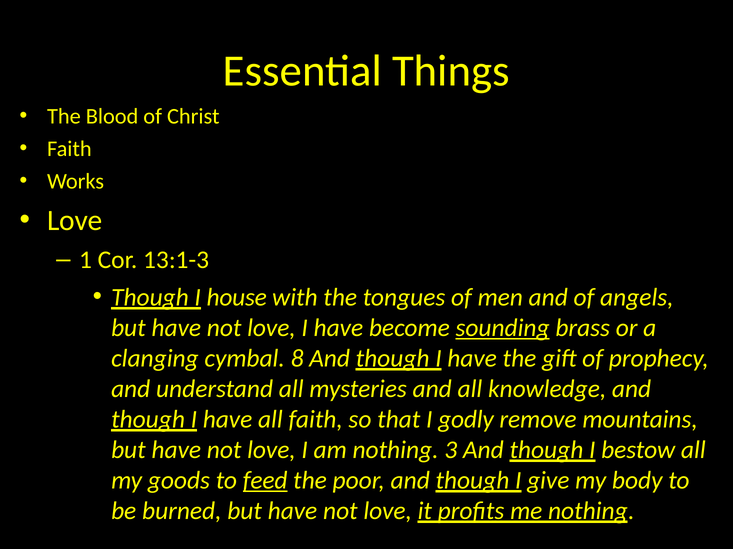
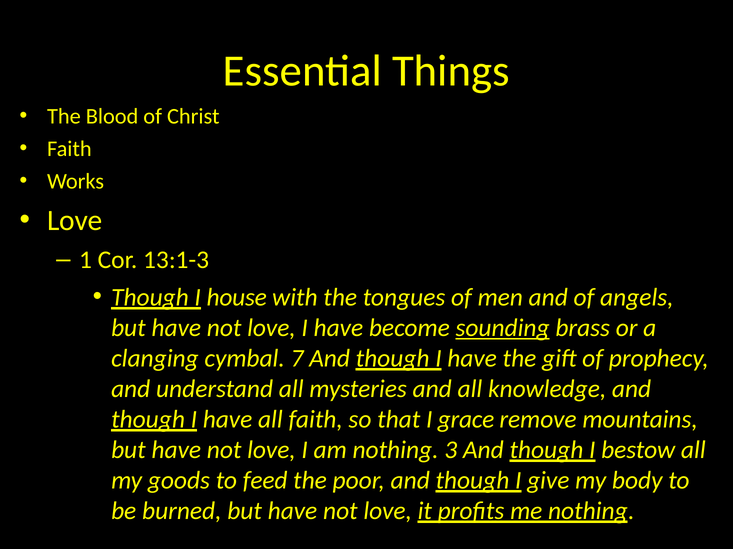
8: 8 -> 7
godly: godly -> grace
feed underline: present -> none
